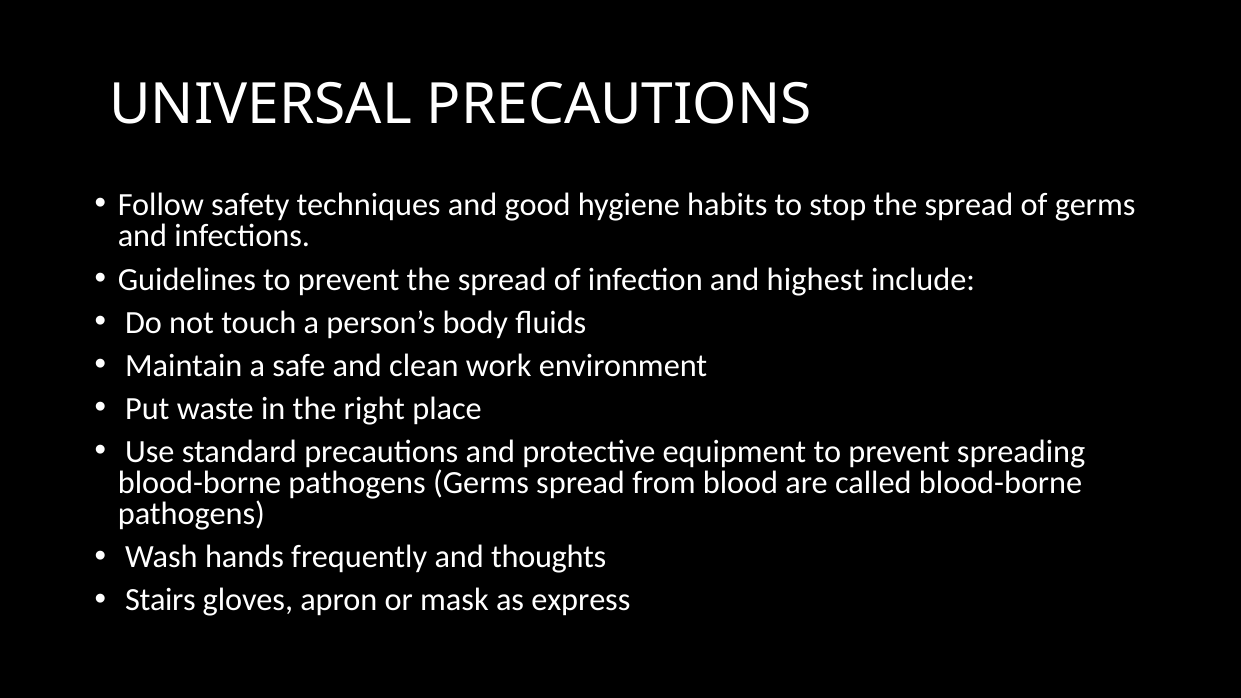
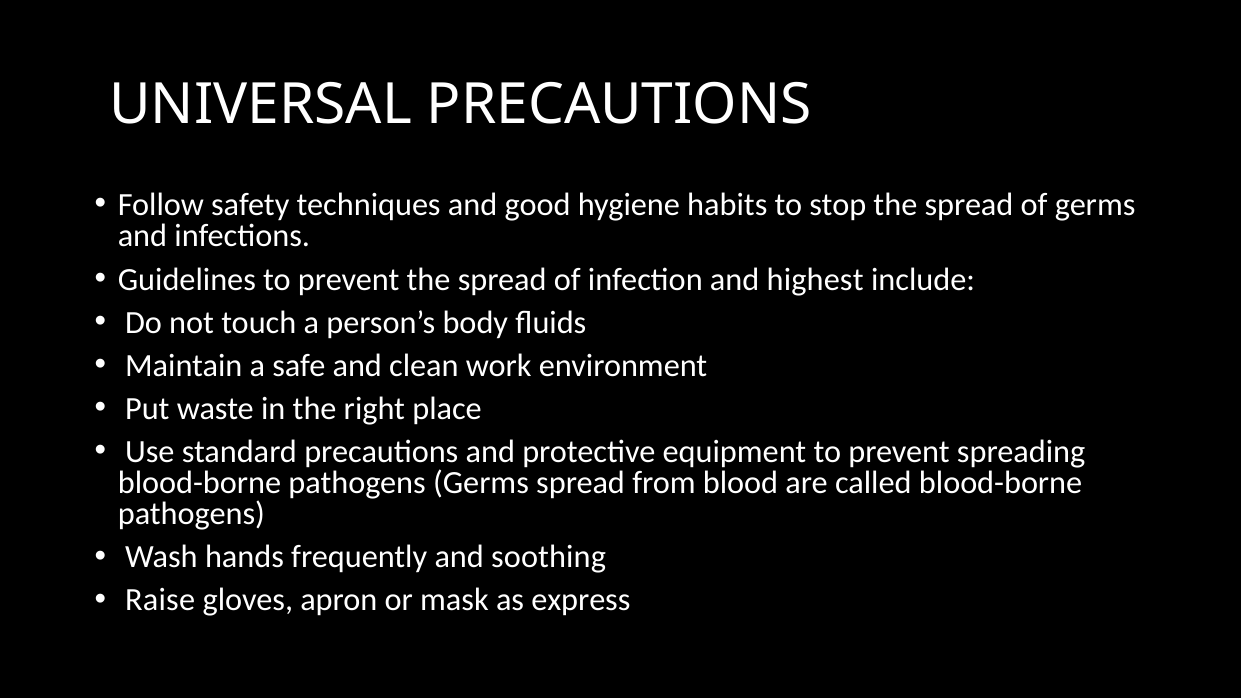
thoughts: thoughts -> soothing
Stairs: Stairs -> Raise
